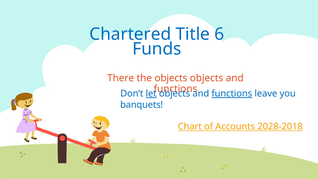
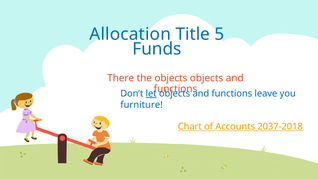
Chartered: Chartered -> Allocation
6: 6 -> 5
functions at (232, 94) underline: present -> none
banquets: banquets -> furniture
2028-2018: 2028-2018 -> 2037-2018
